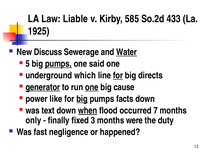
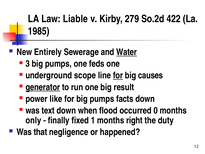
585: 585 -> 279
433: 433 -> 422
1925: 1925 -> 1985
Discuss: Discuss -> Entirely
5: 5 -> 3
pumps at (58, 64) underline: present -> none
said: said -> feds
which: which -> scope
directs: directs -> causes
one at (92, 87) underline: present -> none
cause: cause -> result
big at (82, 99) underline: present -> none
when underline: present -> none
7: 7 -> 0
3: 3 -> 1
were: were -> right
fast: fast -> that
